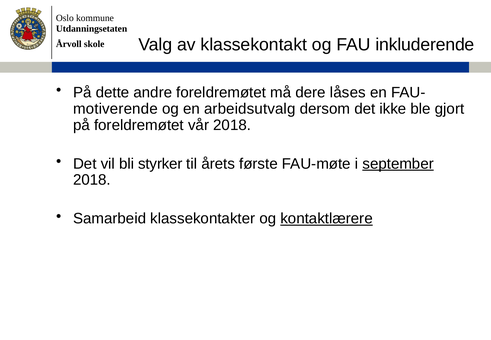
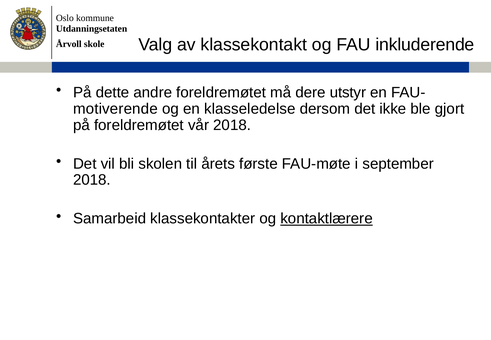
låses: låses -> utstyr
arbeidsutvalg: arbeidsutvalg -> klasseledelse
styrker: styrker -> skolen
september underline: present -> none
